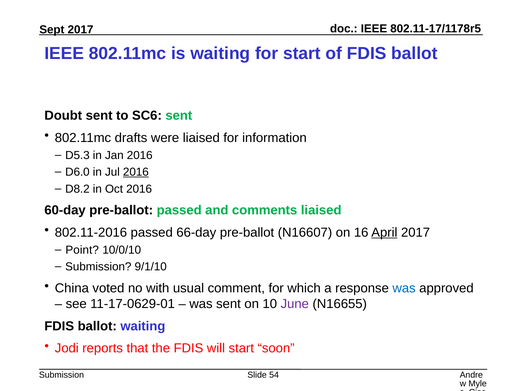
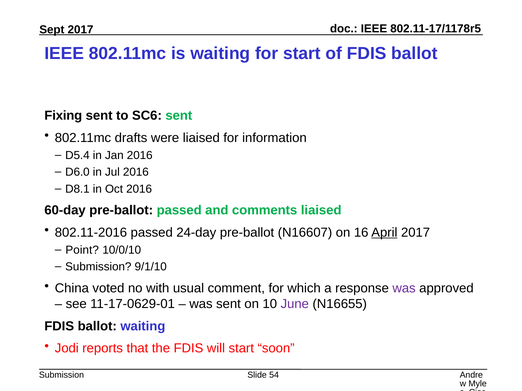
Doubt: Doubt -> Fixing
D5.3: D5.3 -> D5.4
2016 at (136, 172) underline: present -> none
D8.2: D8.2 -> D8.1
66-day: 66-day -> 24-day
was at (404, 289) colour: blue -> purple
